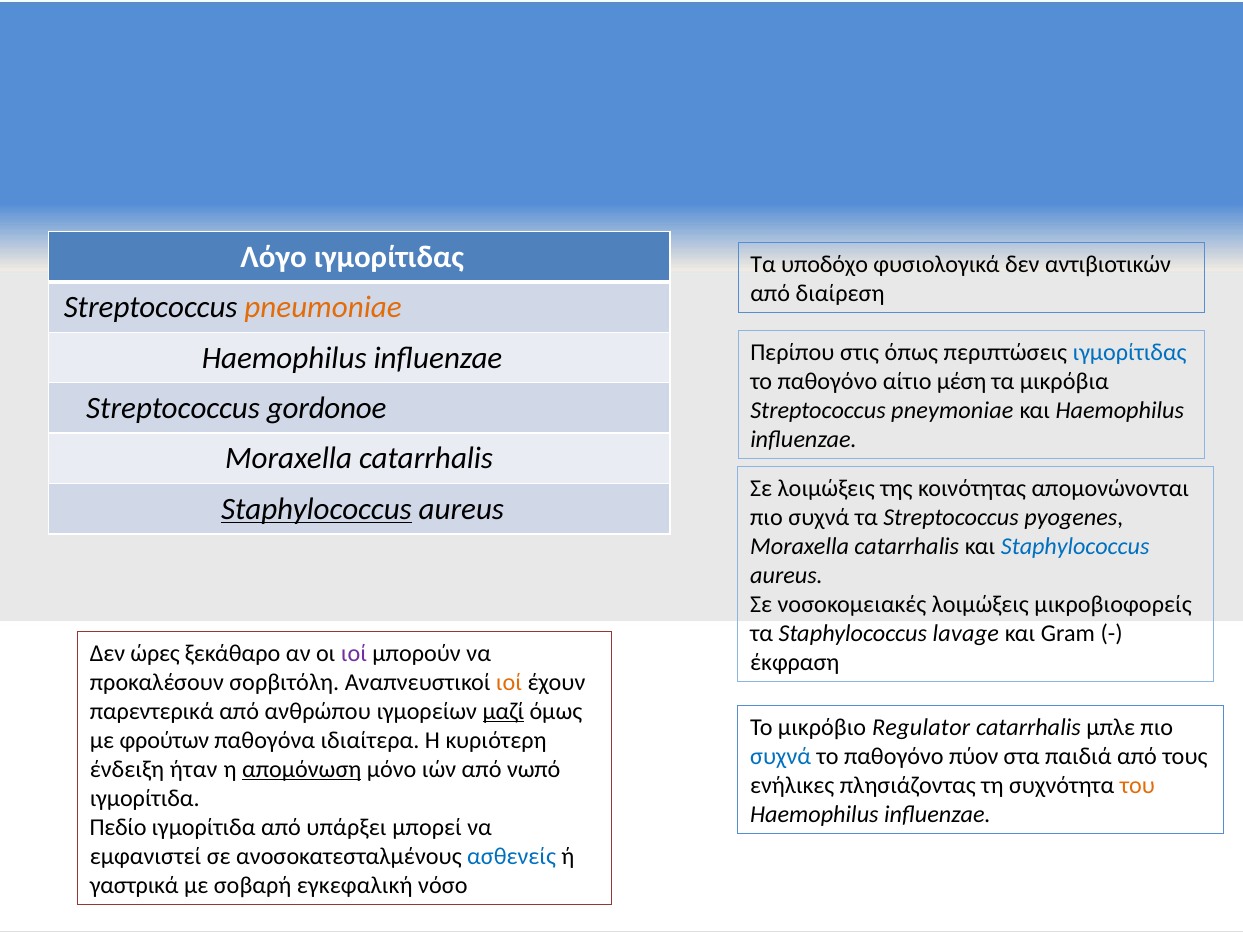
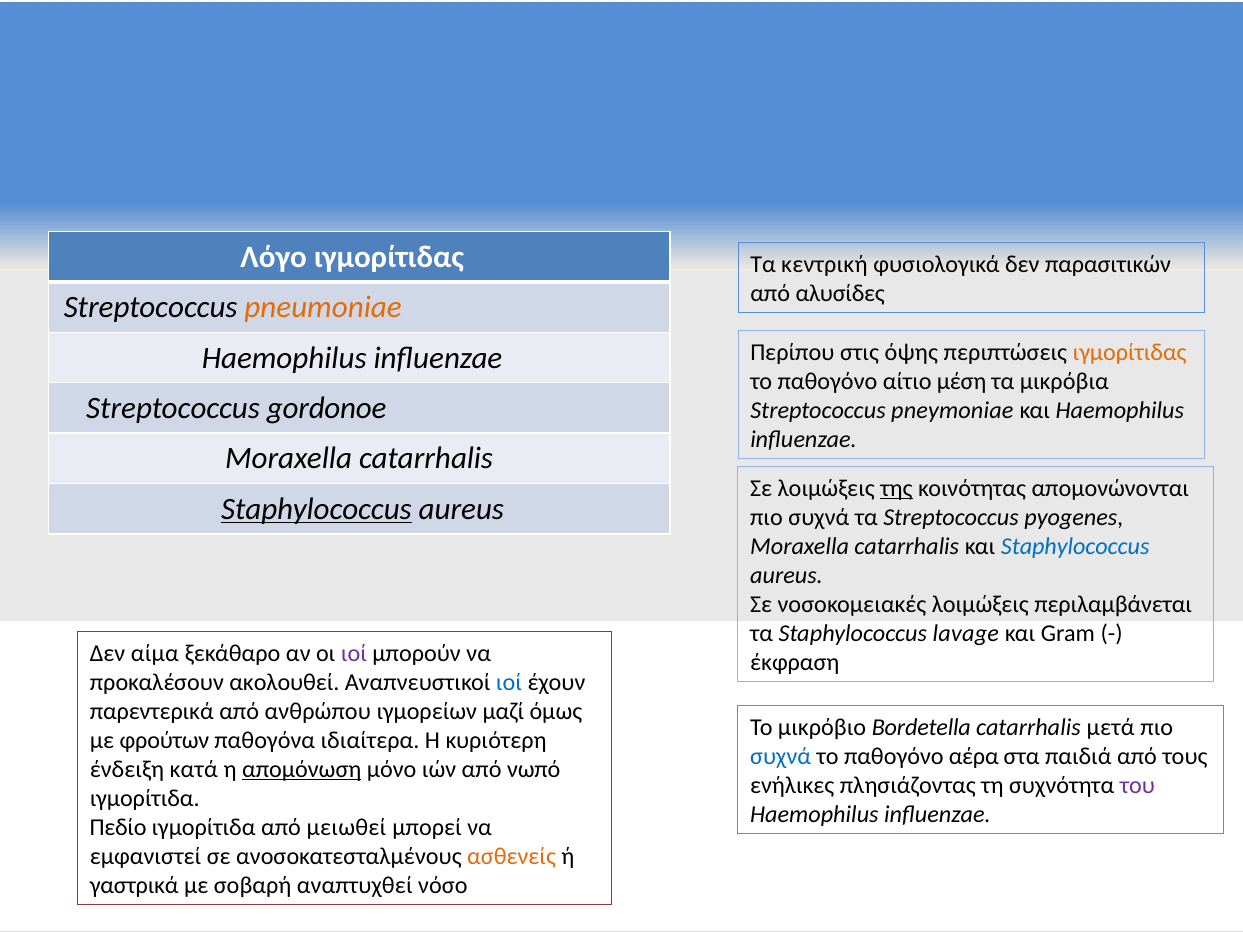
υποδόχο: υποδόχο -> κεντρική
αντιβιοτικών: αντιβιοτικών -> παρασιτικών
διαίρεση: διαίρεση -> αλυσίδες
όπως: όπως -> όψης
ιγμορίτιδας at (1130, 352) colour: blue -> orange
της underline: none -> present
μικροβιοφορείς: μικροβιοφορείς -> περιλαμβάνεται
ώρες: ώρες -> αίμα
σορβιτόλη: σορβιτόλη -> ακολουθεί
ιοί at (509, 683) colour: orange -> blue
μαζί underline: present -> none
Regulator: Regulator -> Bordetella
μπλε: μπλε -> μετά
πύον: πύον -> αέρα
ήταν: ήταν -> κατά
του colour: orange -> purple
υπάρξει: υπάρξει -> μειωθεί
ασθενείς colour: blue -> orange
εγκεφαλική: εγκεφαλική -> αναπτυχθεί
